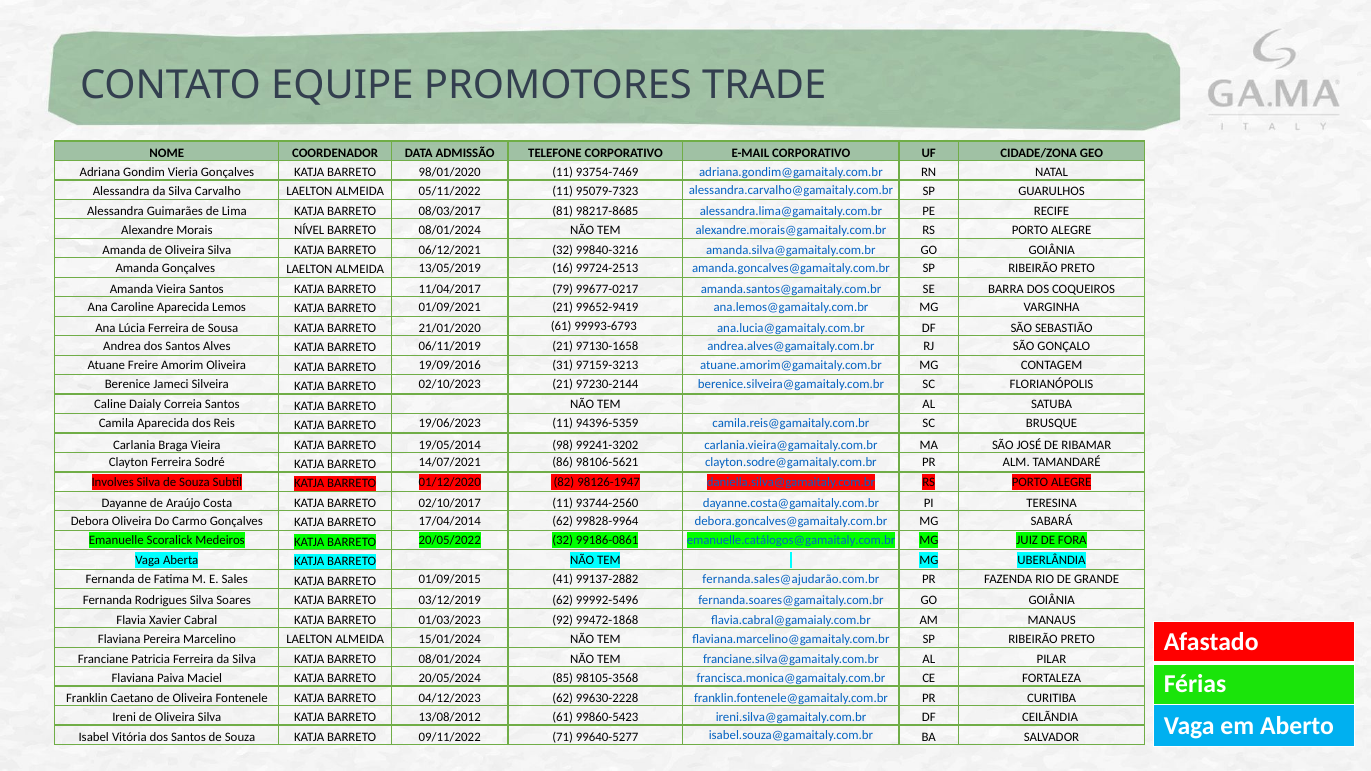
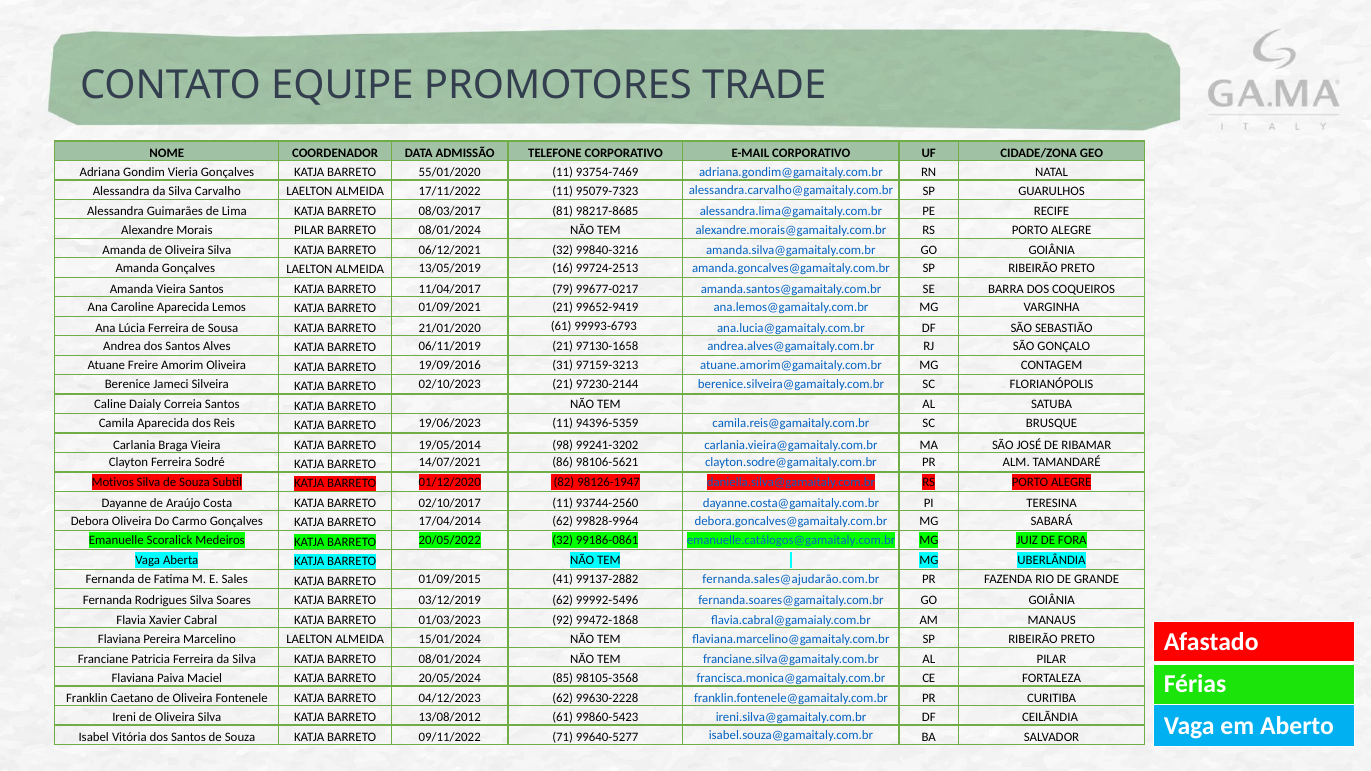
98/01/2020: 98/01/2020 -> 55/01/2020
05/11/2022: 05/11/2022 -> 17/11/2022
Morais NÍVEL: NÍVEL -> PILAR
Involves: Involves -> Motivos
